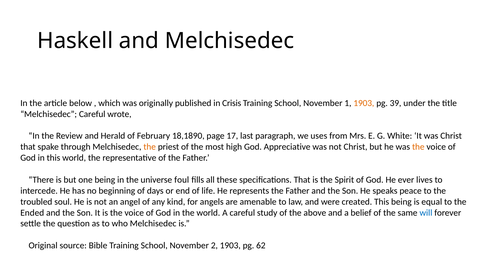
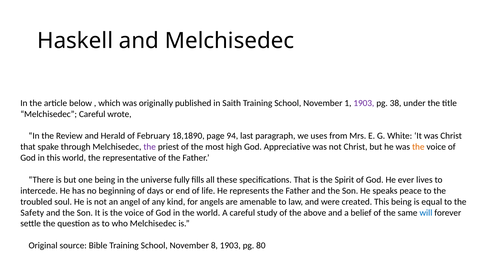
Crisis: Crisis -> Saith
1903 at (364, 103) colour: orange -> purple
39: 39 -> 38
17: 17 -> 94
the at (150, 147) colour: orange -> purple
foul: foul -> fully
Ended: Ended -> Safety
2: 2 -> 8
62: 62 -> 80
